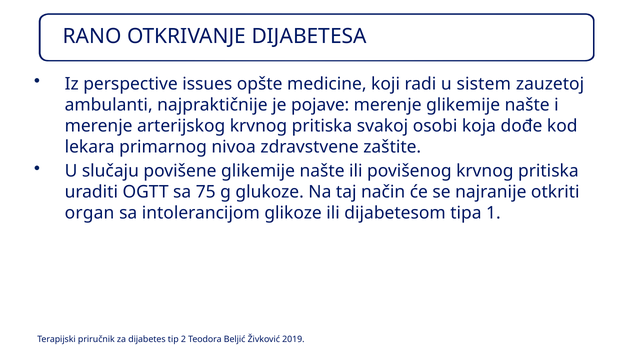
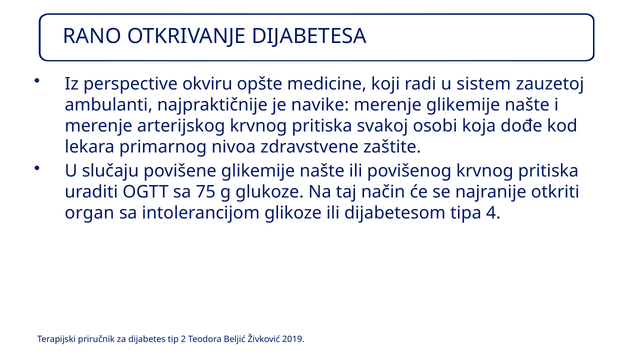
issues: issues -> okviru
pojave: pojave -> navike
1: 1 -> 4
